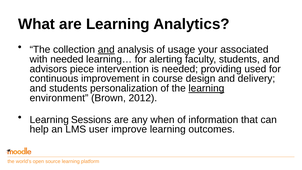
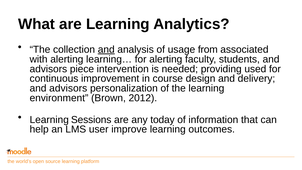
your: your -> from
with needed: needed -> alerting
students at (68, 88): students -> advisors
learning at (206, 88) underline: present -> none
when: when -> today
